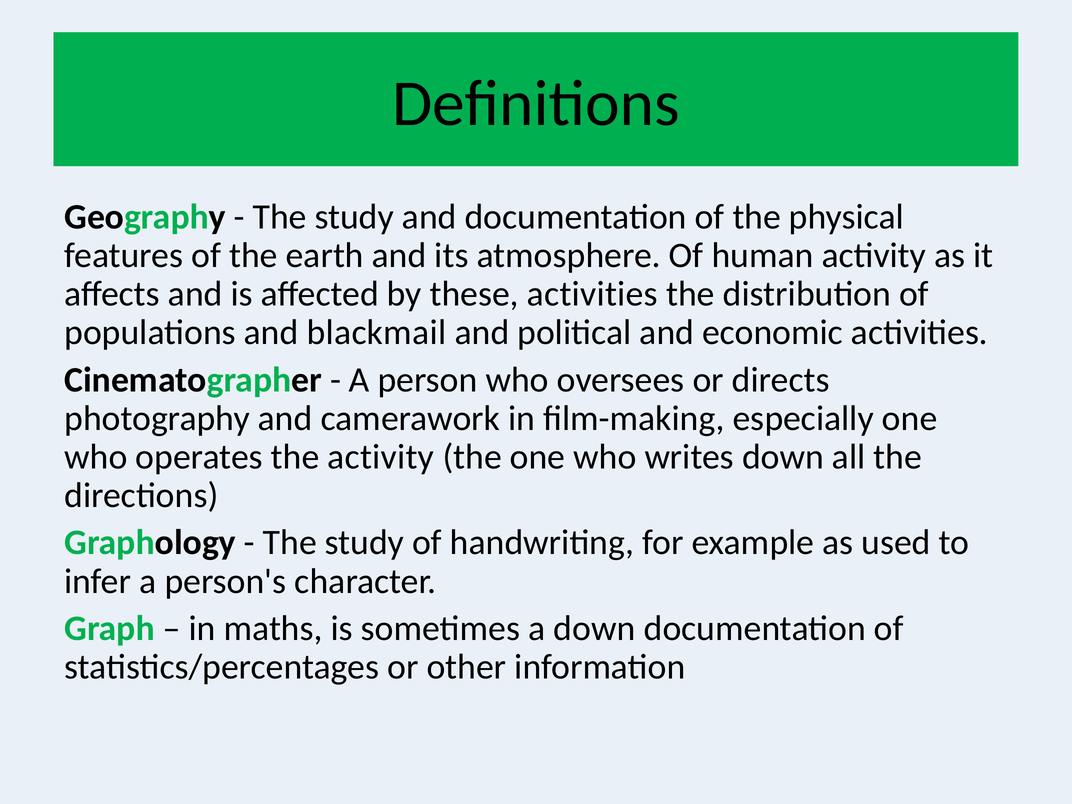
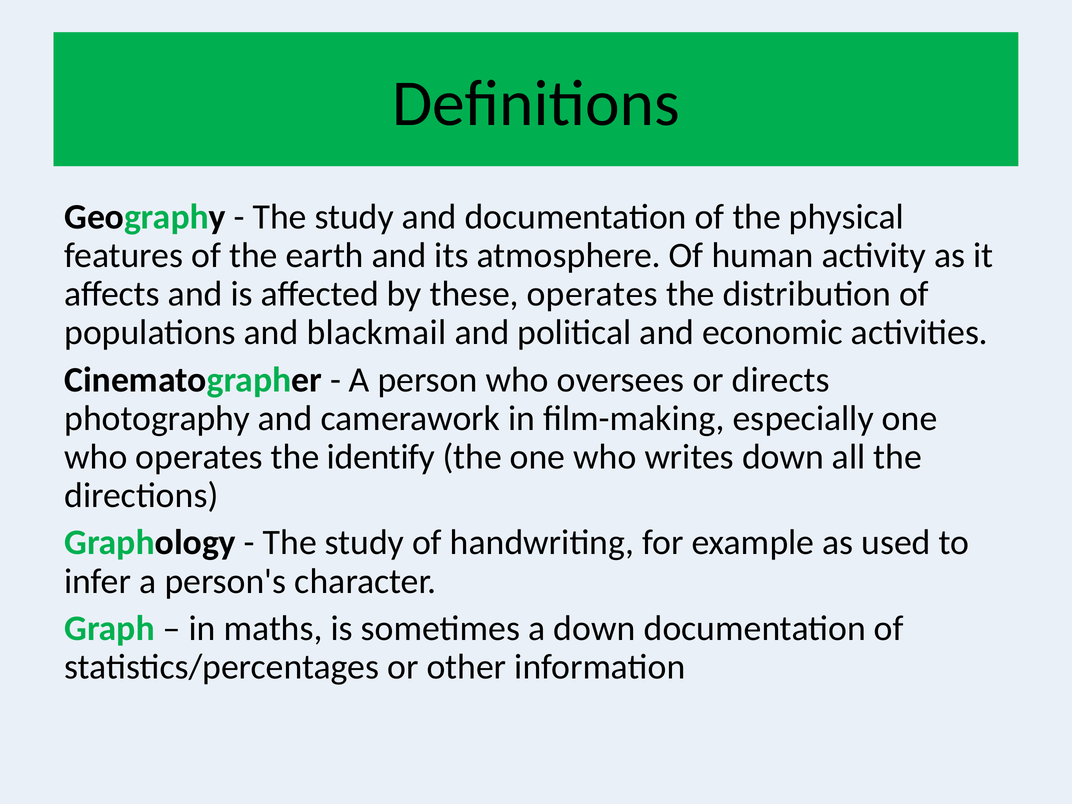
these activities: activities -> operates
the activity: activity -> identify
